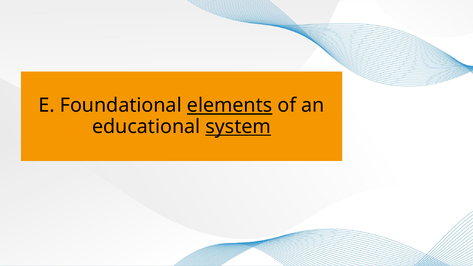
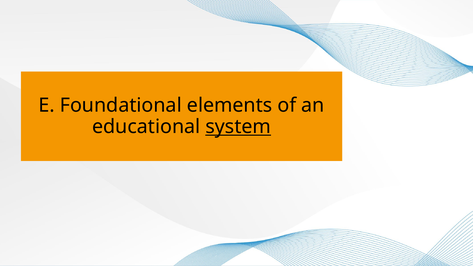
elements underline: present -> none
